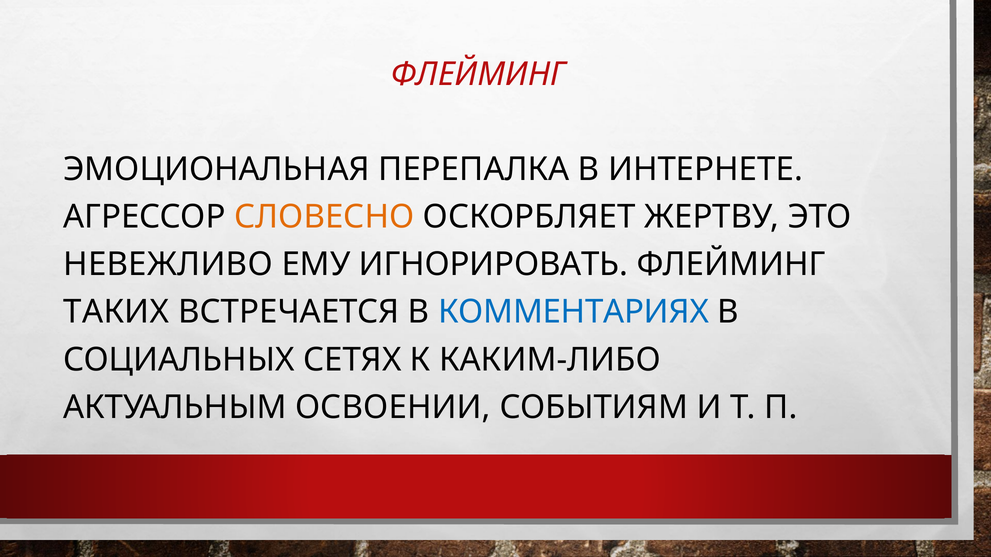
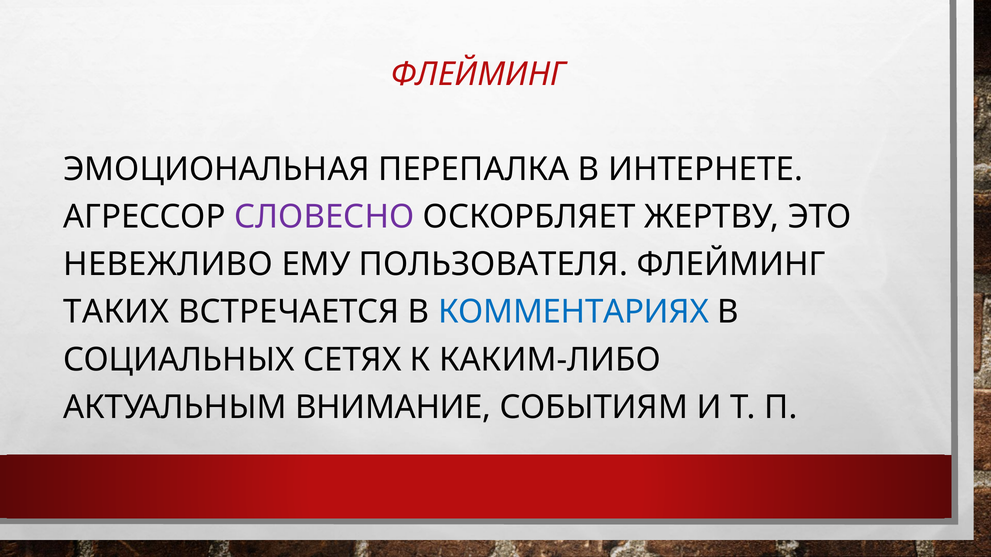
СЛОВЕСНО colour: orange -> purple
ИГНОРИРОВАТЬ: ИГНОРИРОВАТЬ -> ПОЛЬЗОВАТЕЛЯ
ОСВОЕНИИ: ОСВОЕНИИ -> ВНИМАНИЕ
